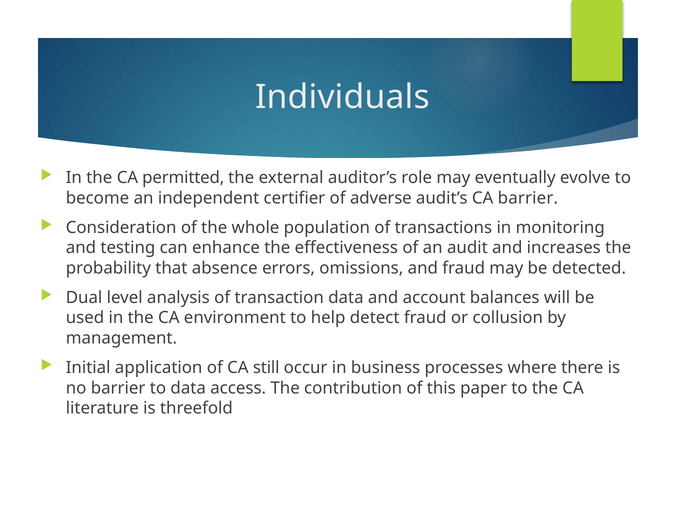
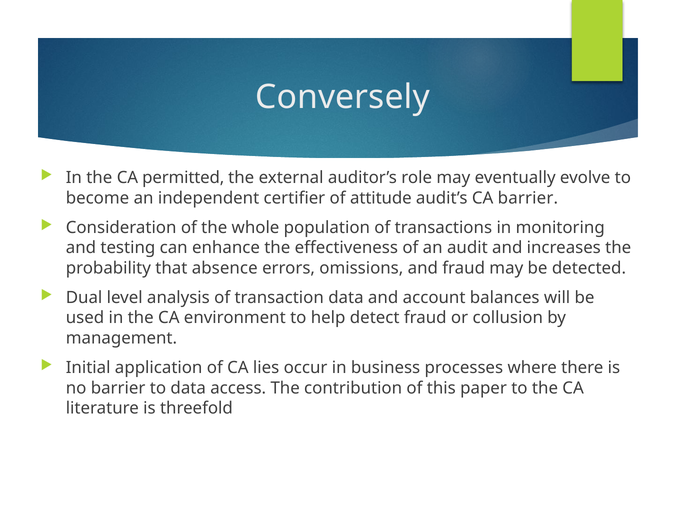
Individuals: Individuals -> Conversely
adverse: adverse -> attitude
still: still -> lies
